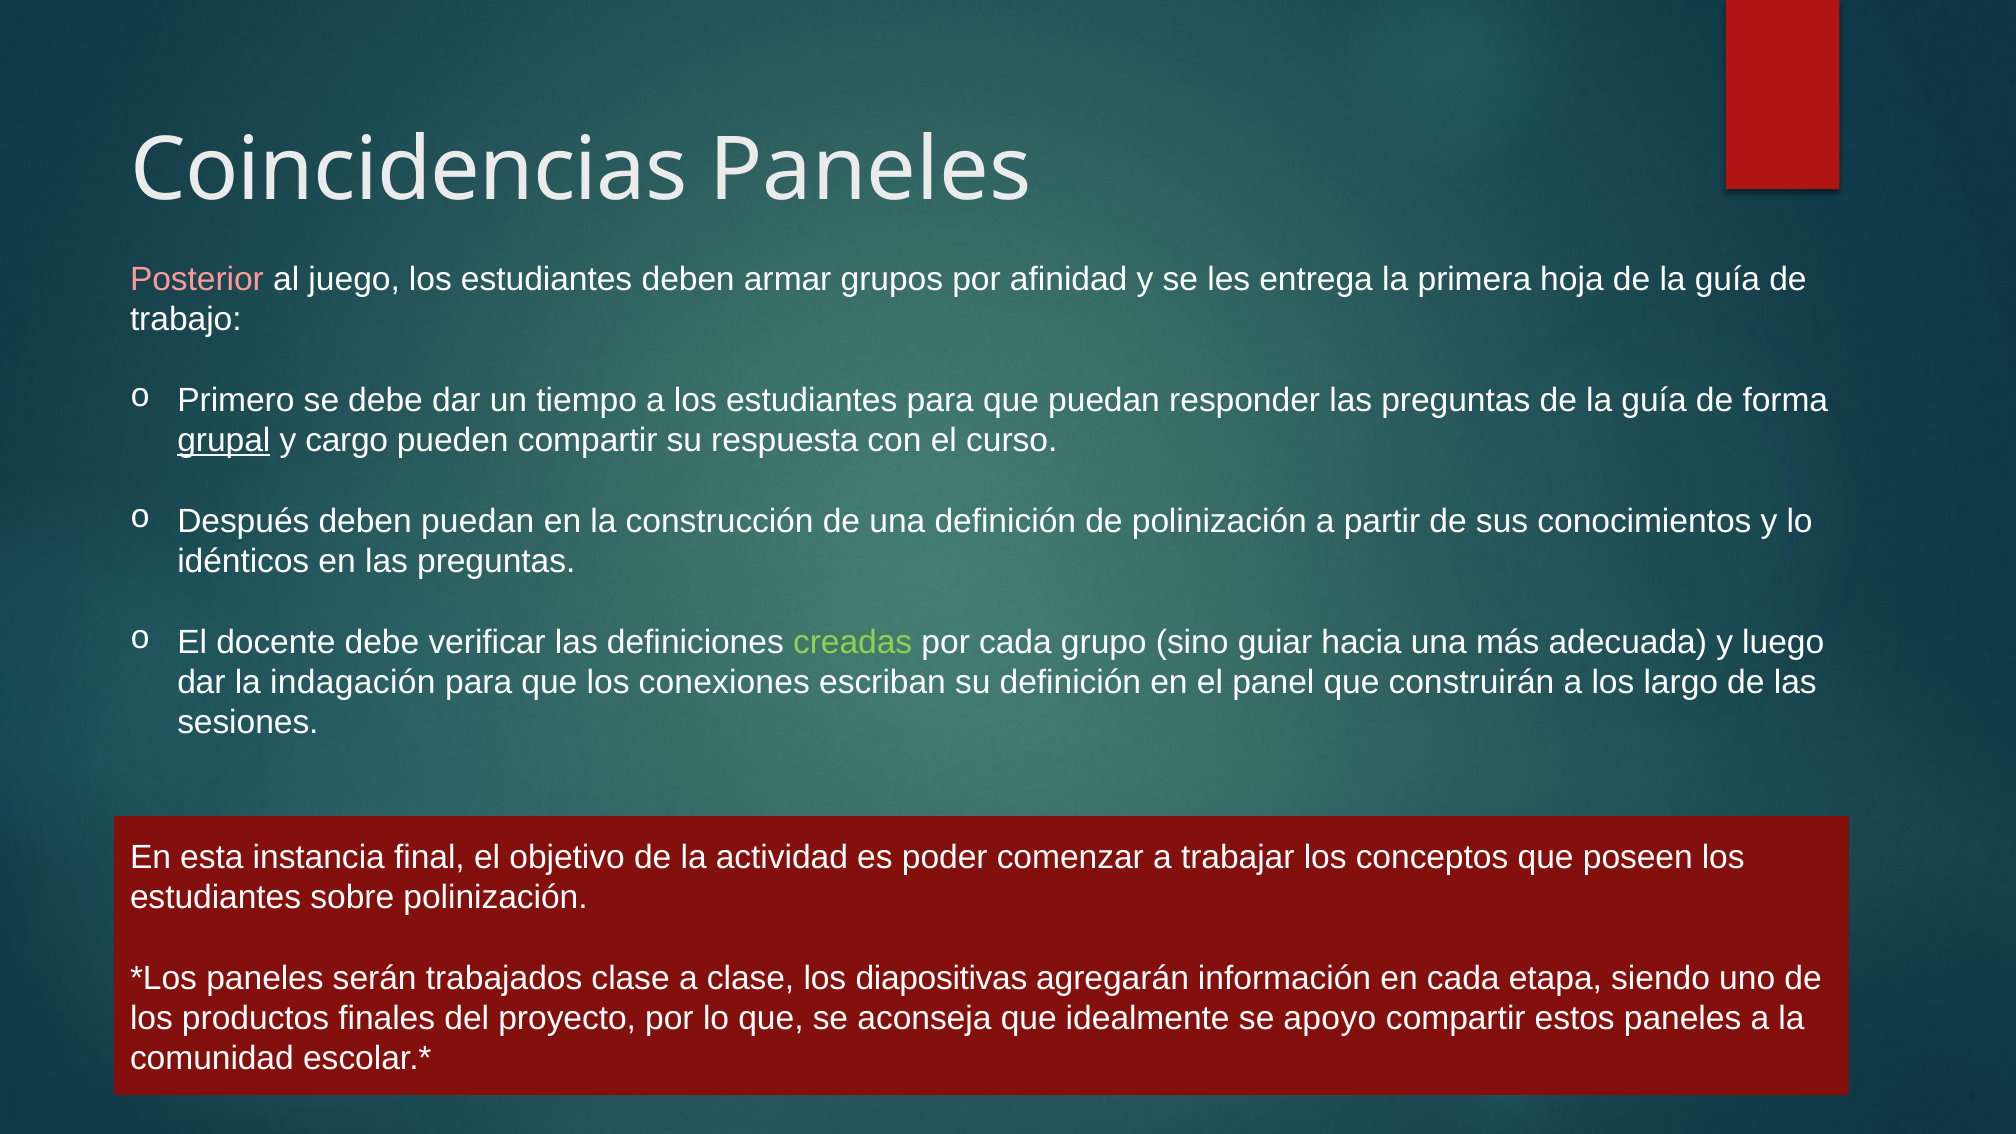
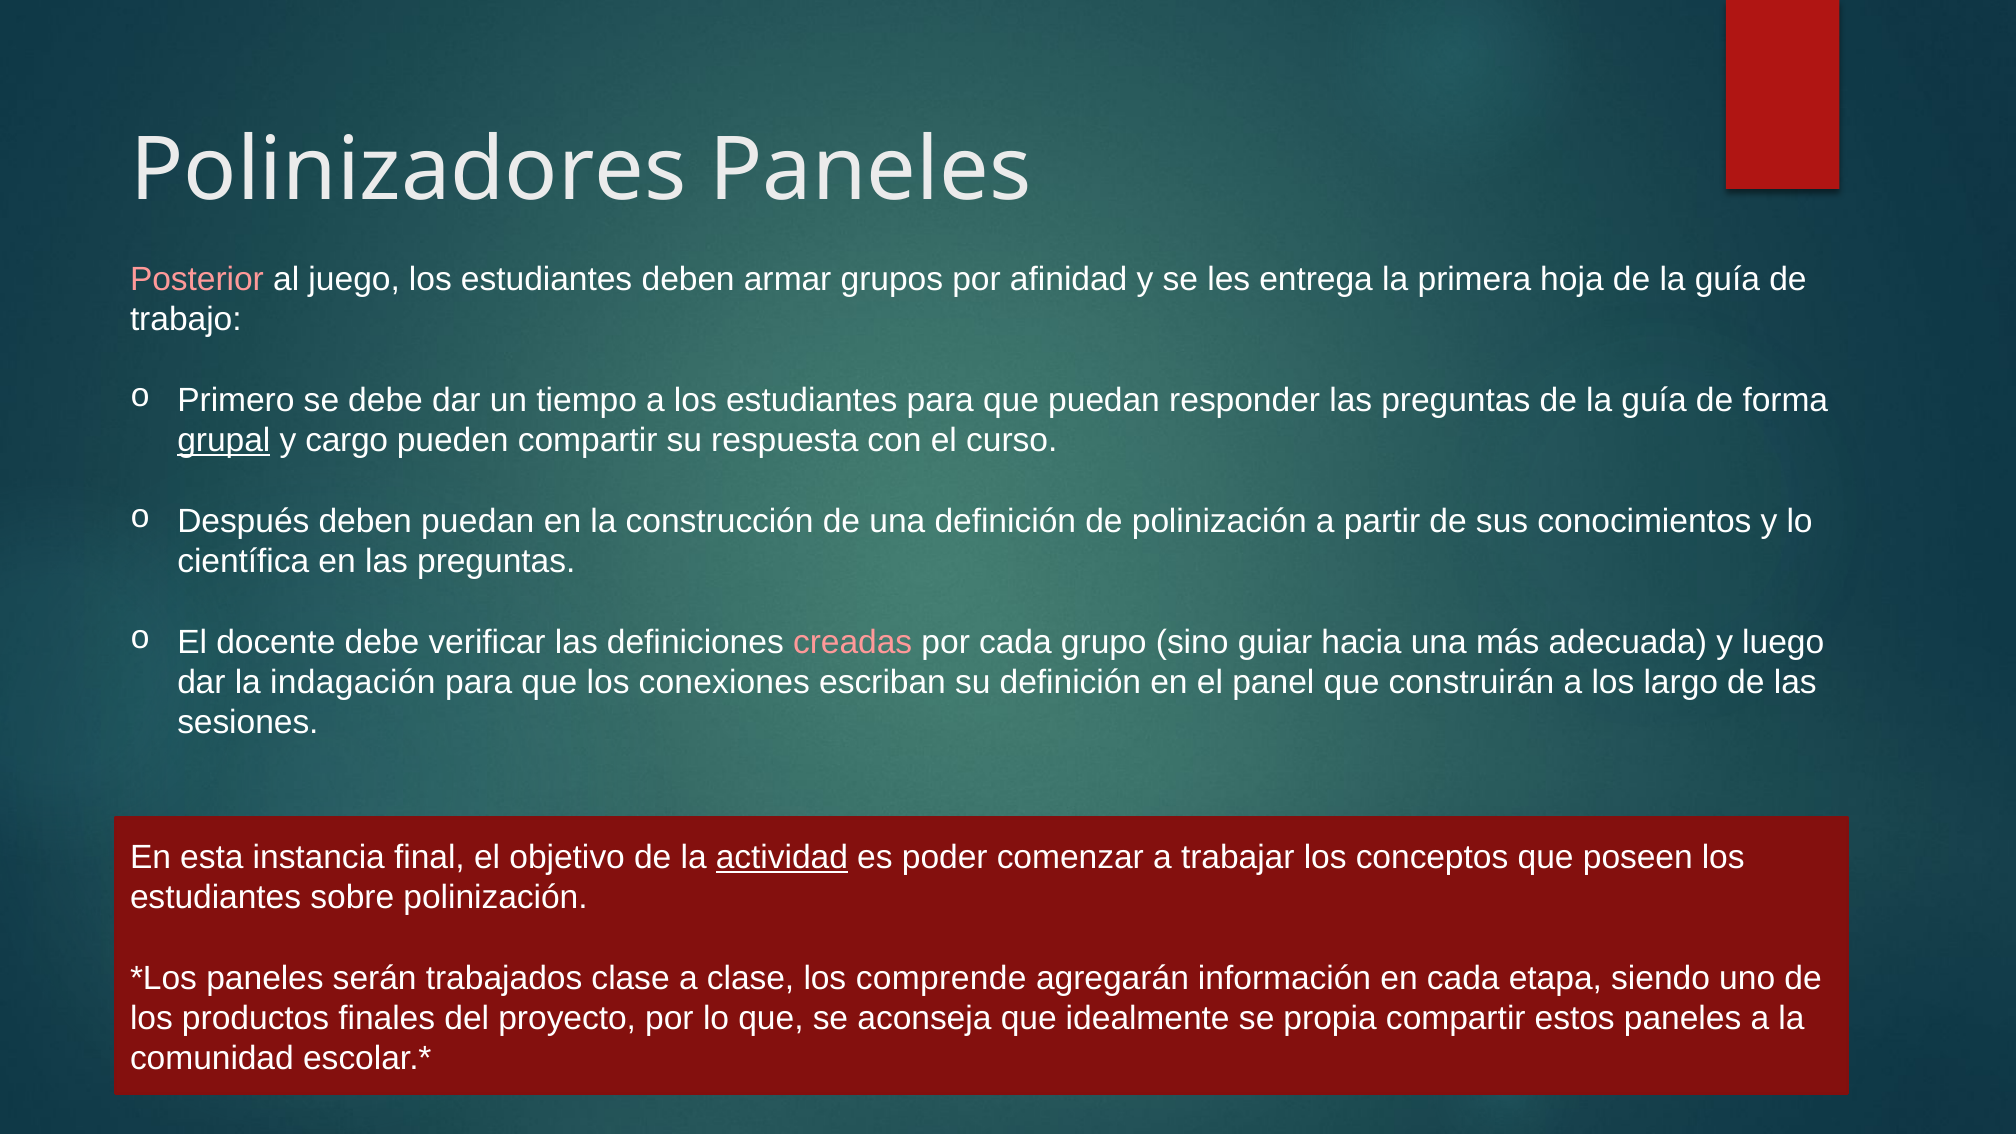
Coincidencias: Coincidencias -> Polinizadores
idénticos: idénticos -> científica
creadas colour: light green -> pink
actividad underline: none -> present
diapositivas: diapositivas -> comprende
apoyo: apoyo -> propia
